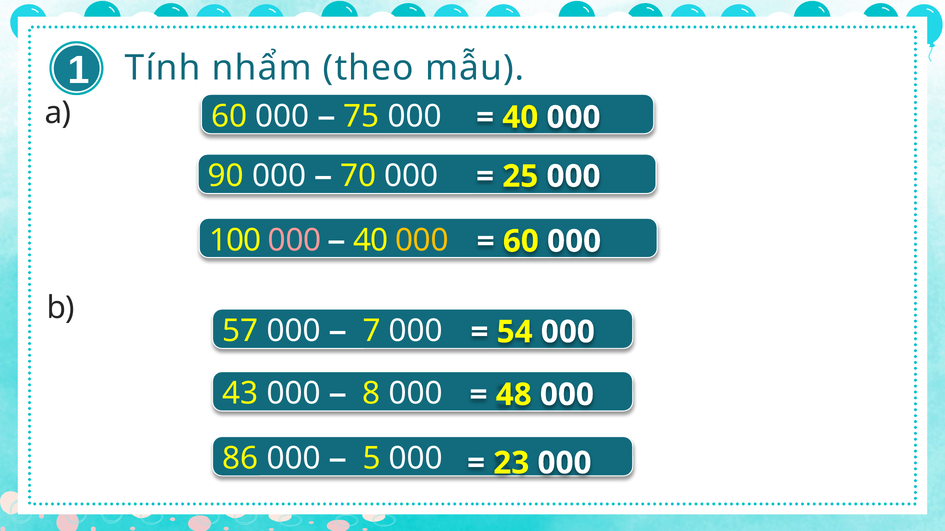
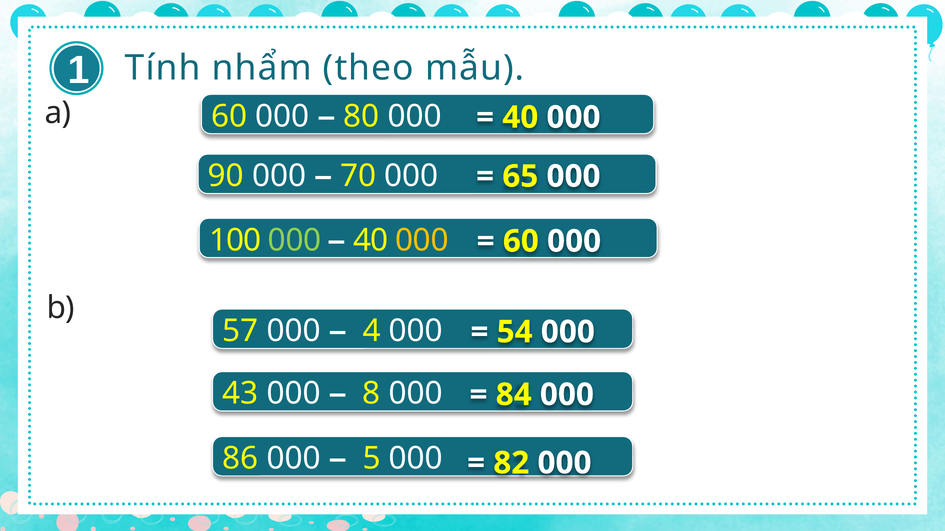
75: 75 -> 80
25: 25 -> 65
000 at (295, 240) colour: pink -> light green
7: 7 -> 4
48: 48 -> 84
23: 23 -> 82
